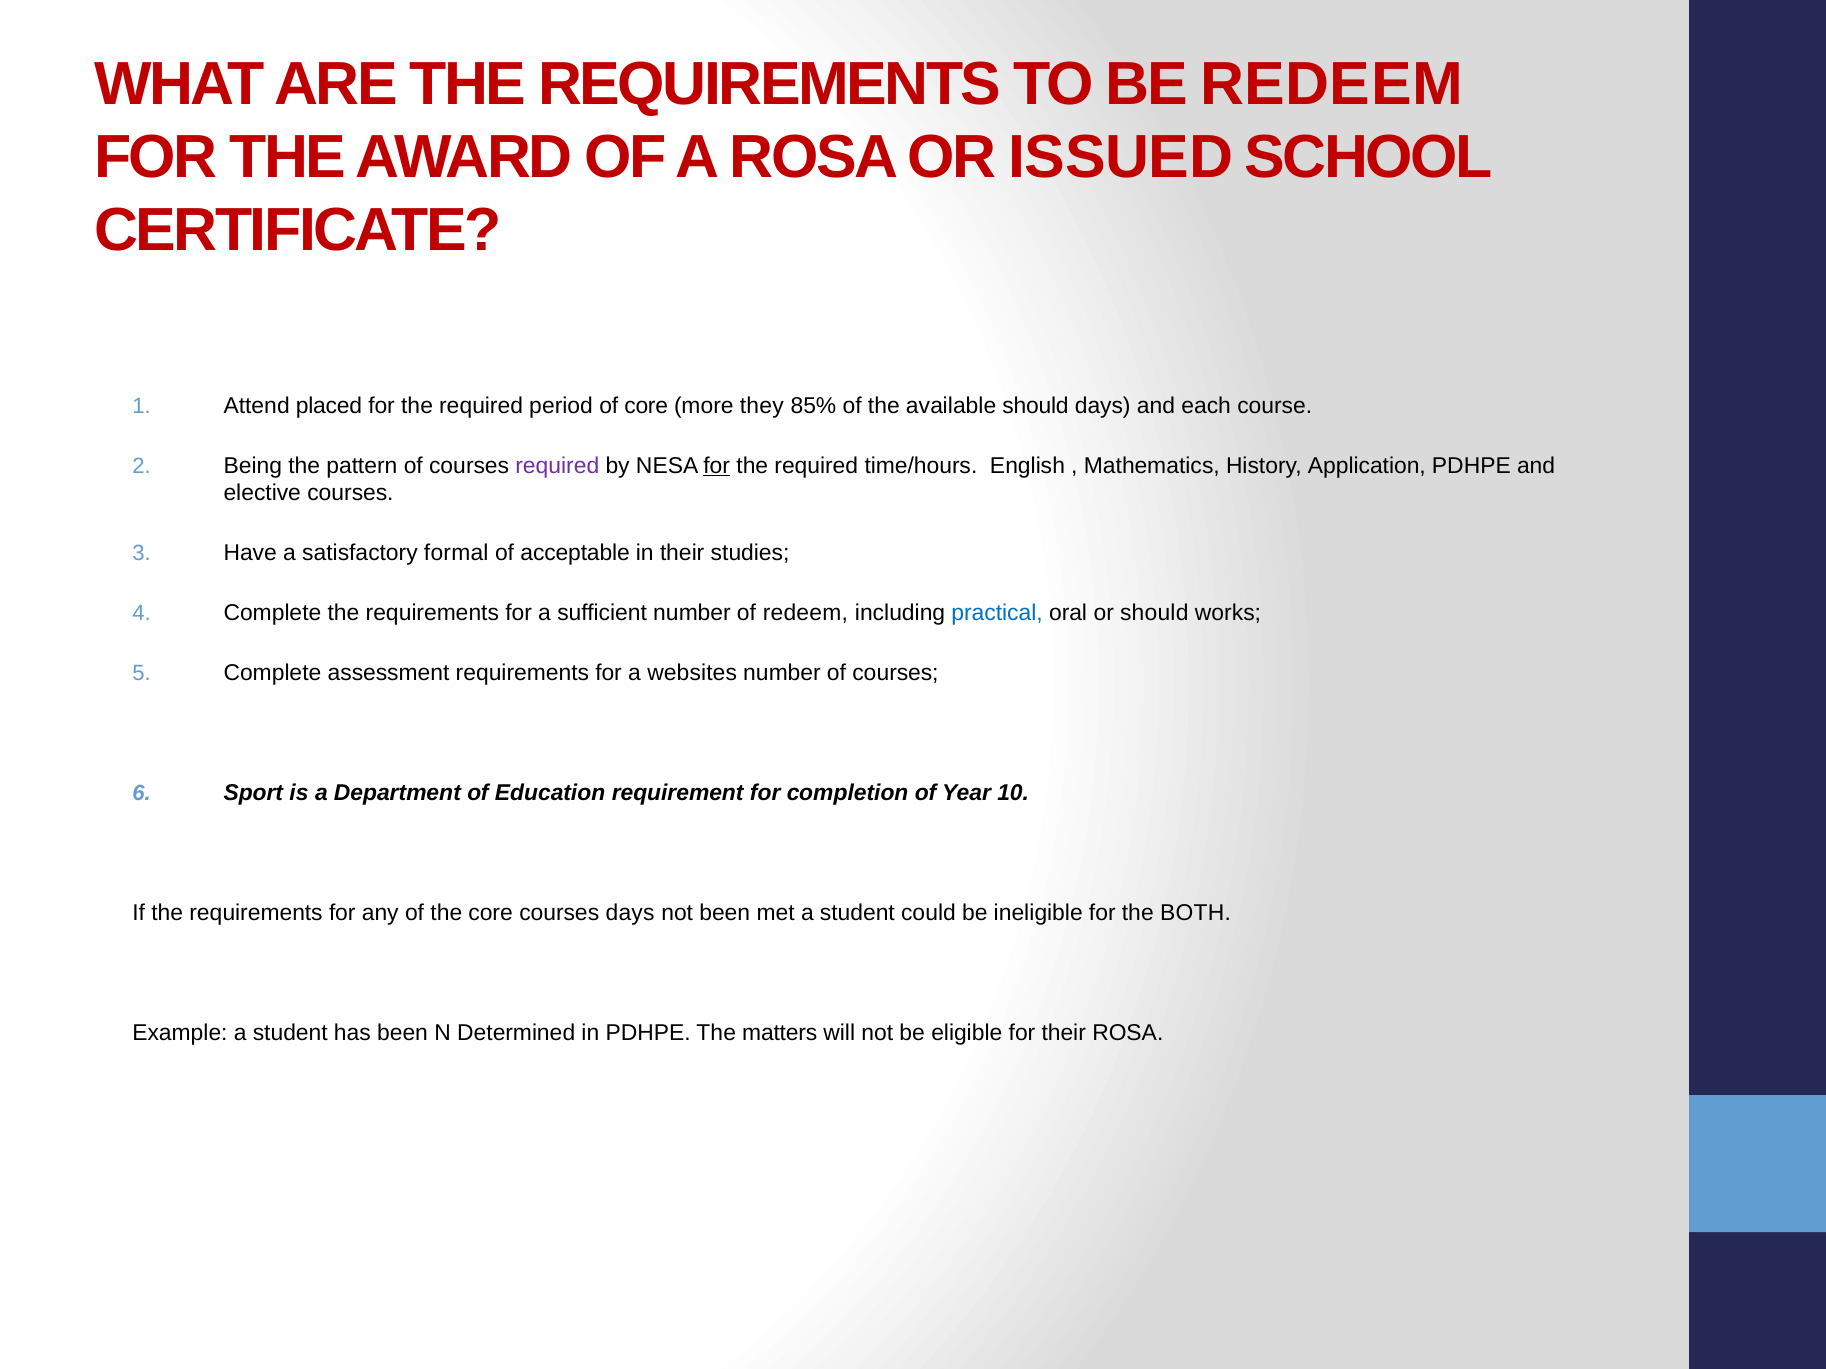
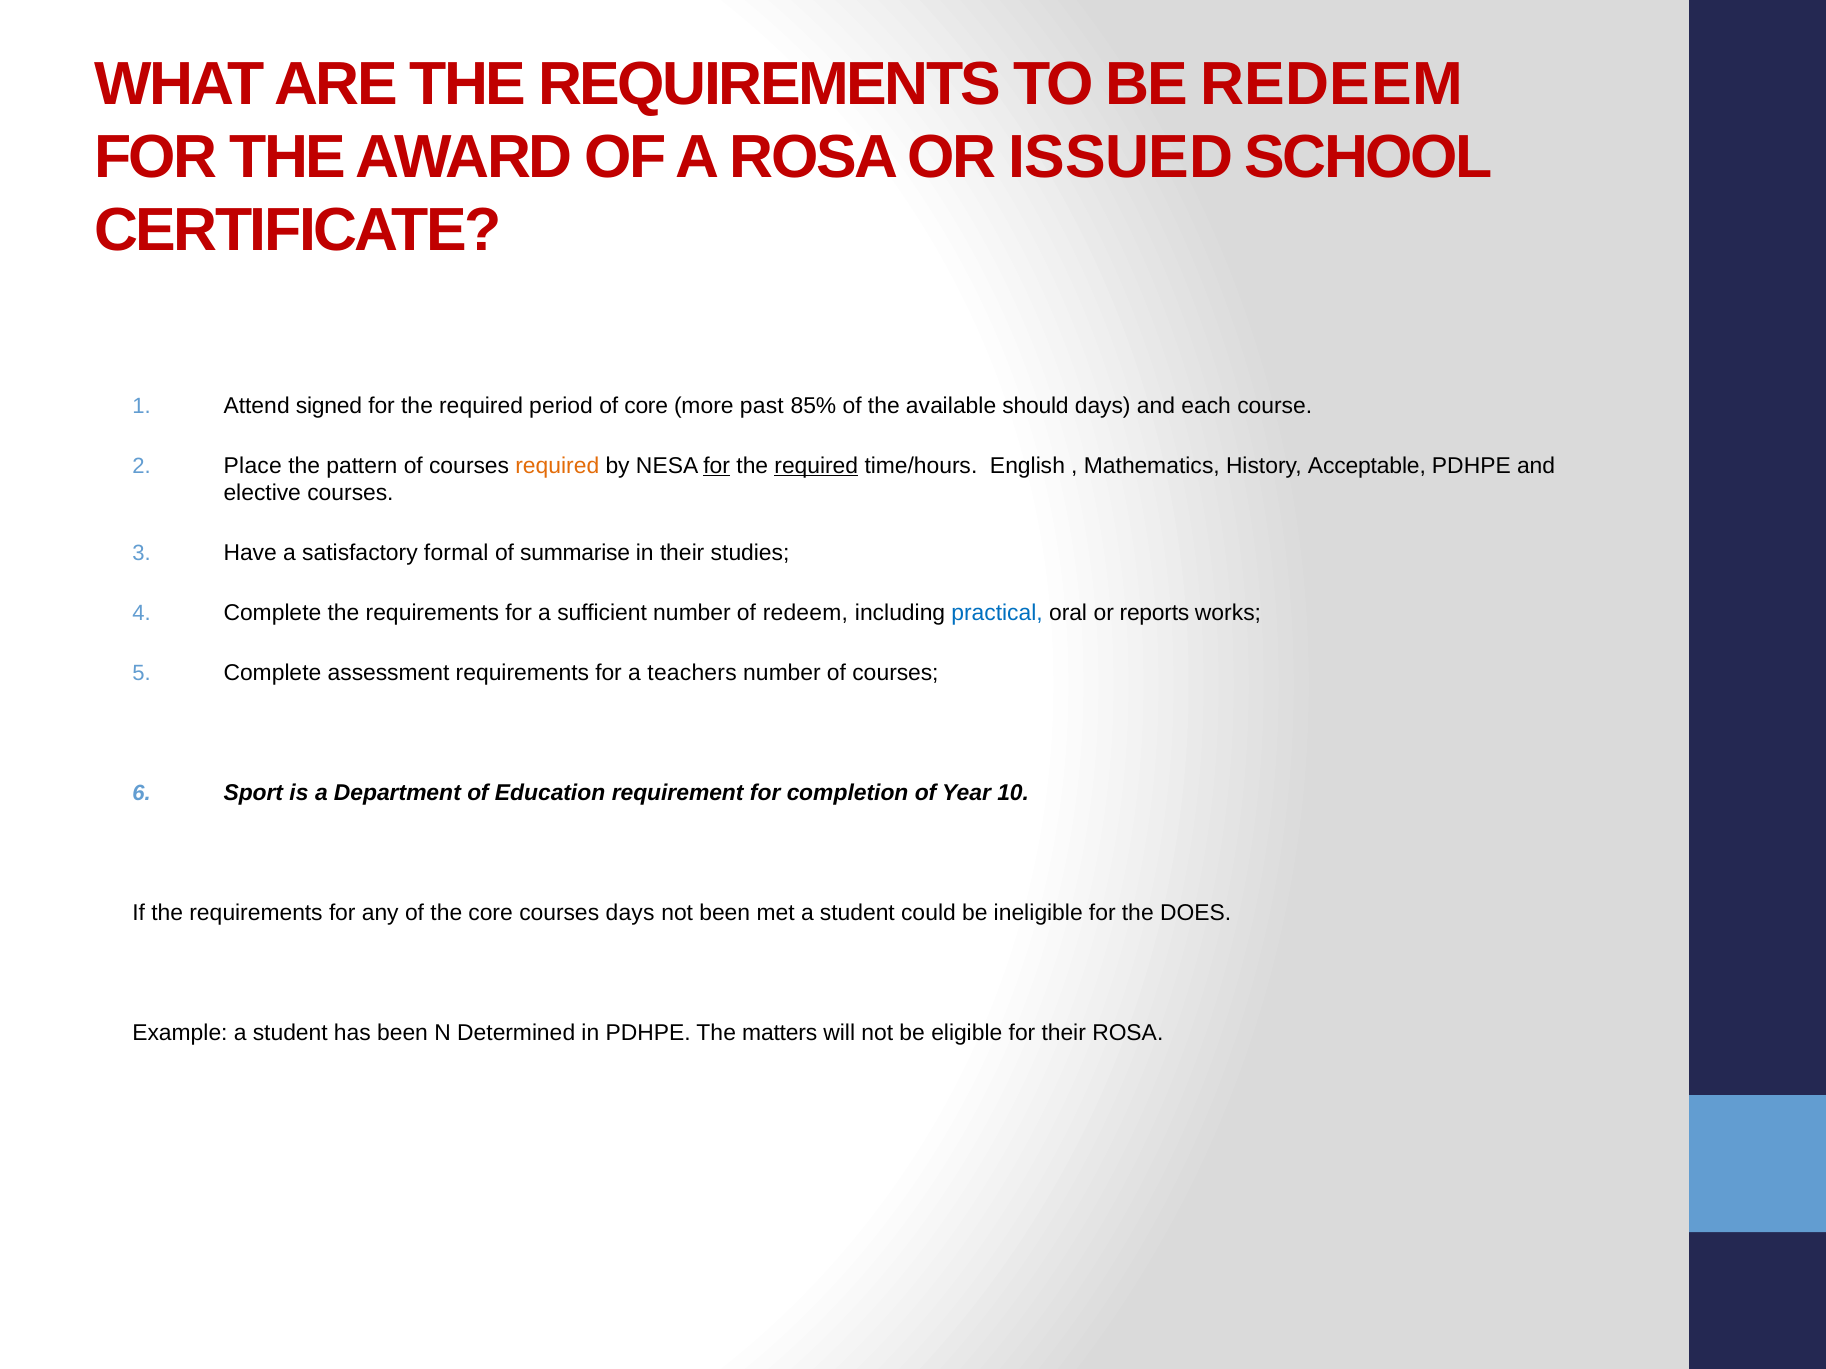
placed: placed -> signed
they: they -> past
Being: Being -> Place
required at (557, 466) colour: purple -> orange
required at (816, 466) underline: none -> present
Application: Application -> Acceptable
acceptable: acceptable -> summarise
or should: should -> reports
websites: websites -> teachers
BOTH: BOTH -> DOES
